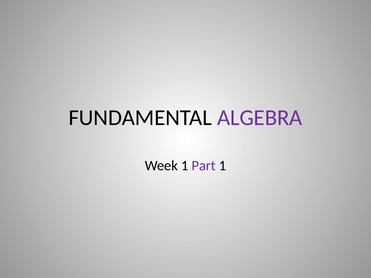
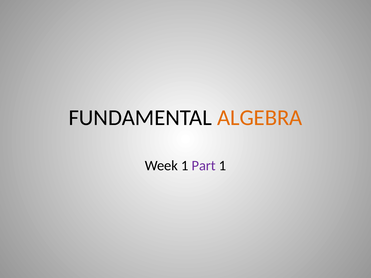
ALGEBRA colour: purple -> orange
